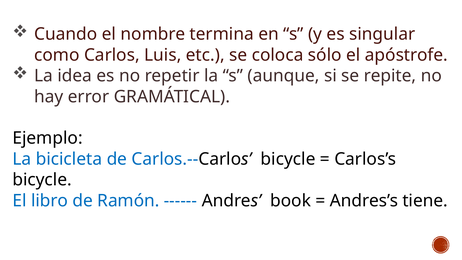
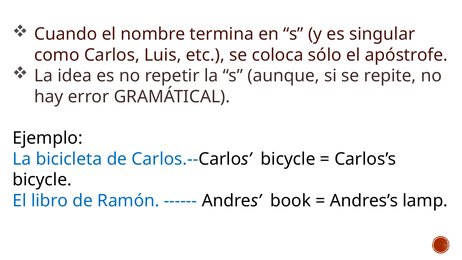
tiene: tiene -> lamp
